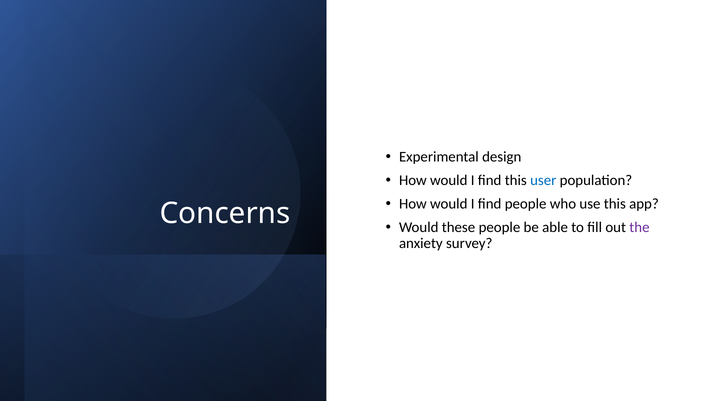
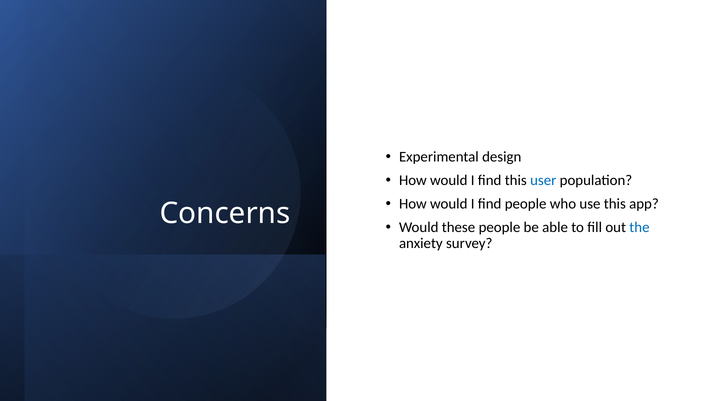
the colour: purple -> blue
